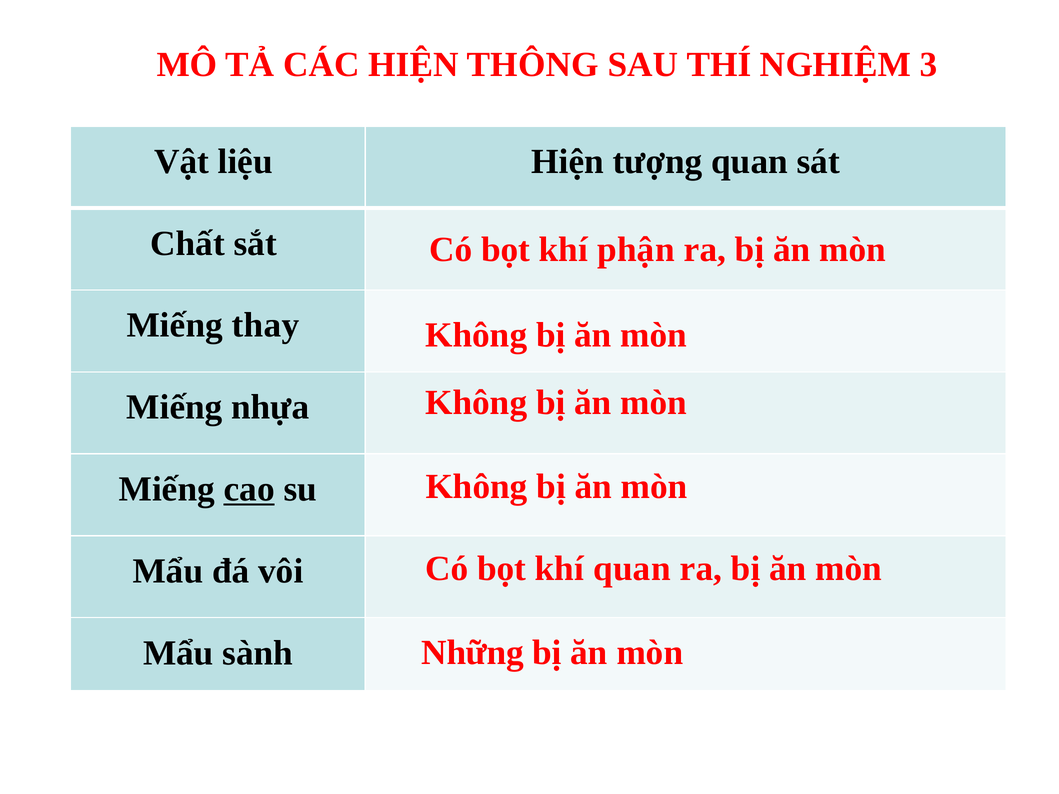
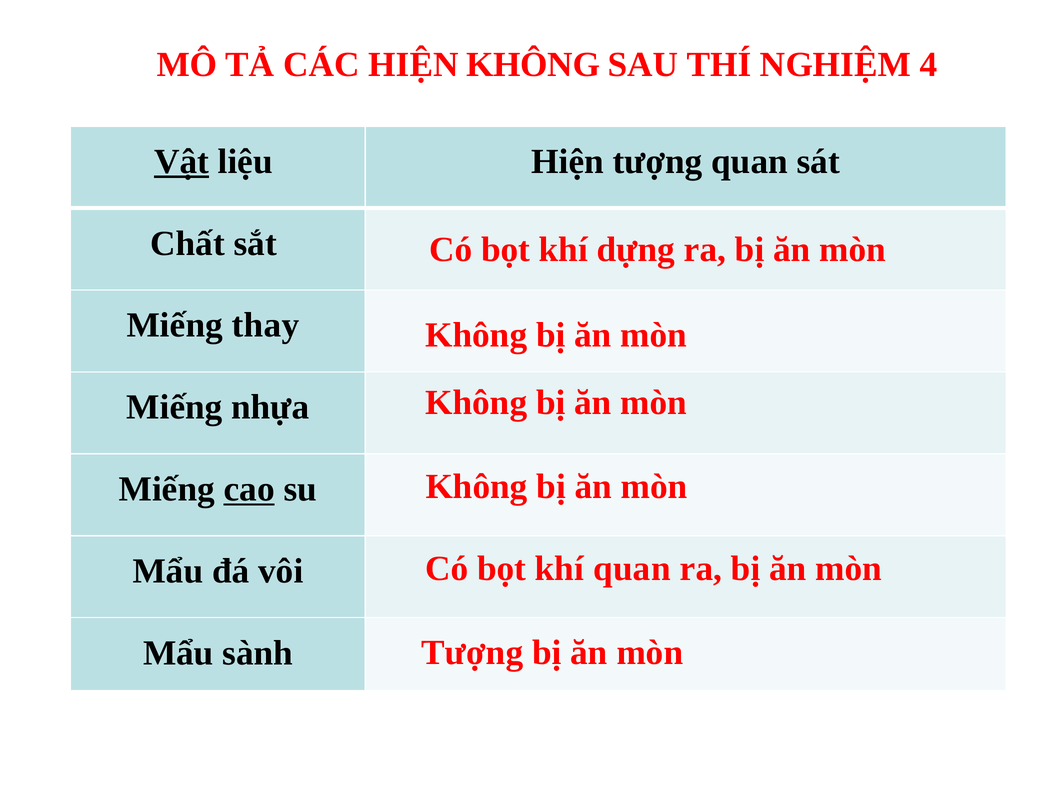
HIỆN THÔNG: THÔNG -> KHÔNG
3: 3 -> 4
Vật underline: none -> present
phận: phận -> dựng
Những at (473, 653): Những -> Tượng
